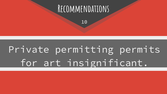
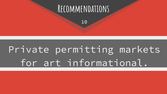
permits: permits -> markets
insignificant: insignificant -> informational
